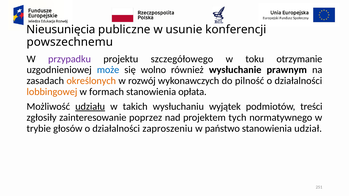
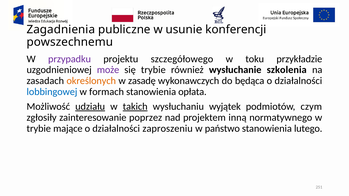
Nieusunięcia: Nieusunięcia -> Zagadnienia
otrzymanie: otrzymanie -> przykładzie
może colour: blue -> purple
się wolno: wolno -> trybie
prawnym: prawnym -> szkolenia
rozwój: rozwój -> zasadę
pilność: pilność -> będąca
lobbingowej colour: orange -> blue
takich underline: none -> present
treści: treści -> czym
tych: tych -> inną
głosów: głosów -> mające
udział: udział -> lutego
